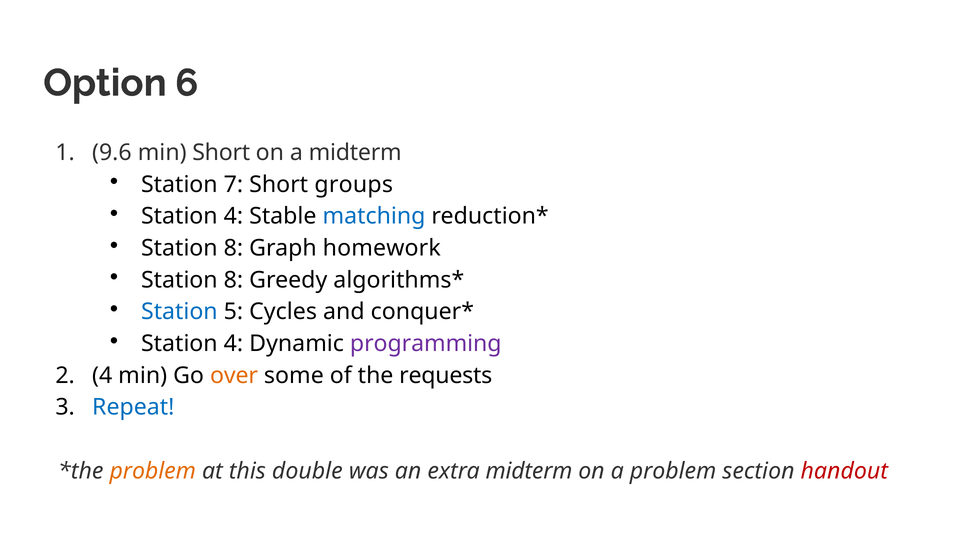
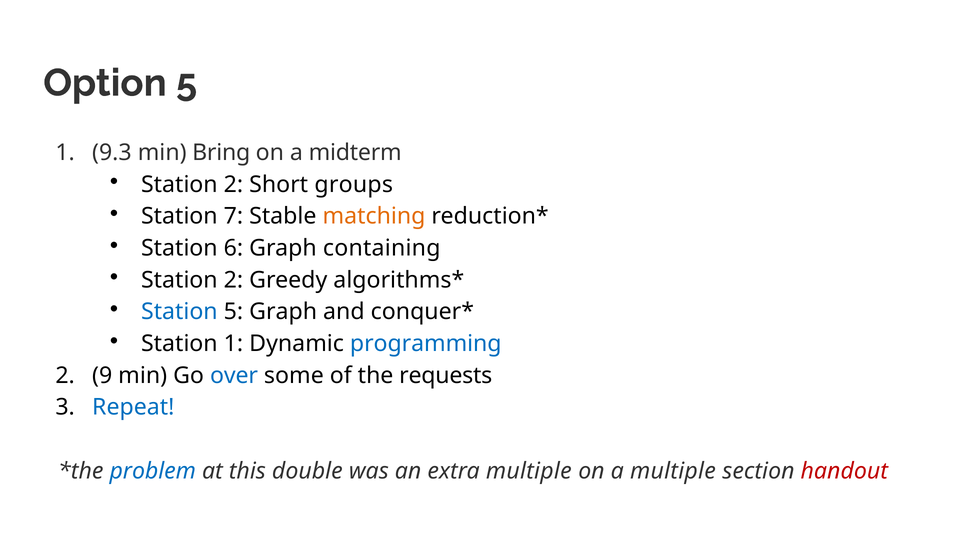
Option 6: 6 -> 5
9.6: 9.6 -> 9.3
min Short: Short -> Bring
7 at (233, 185): 7 -> 2
4 at (233, 217): 4 -> 7
matching colour: blue -> orange
8 at (233, 248): 8 -> 6
homework: homework -> containing
8 at (233, 280): 8 -> 2
5 Cycles: Cycles -> Graph
4 at (233, 344): 4 -> 1
programming colour: purple -> blue
2 4: 4 -> 9
over colour: orange -> blue
problem at (153, 472) colour: orange -> blue
extra midterm: midterm -> multiple
a problem: problem -> multiple
